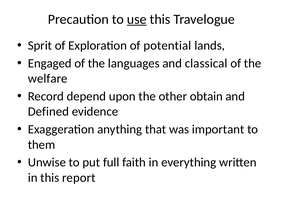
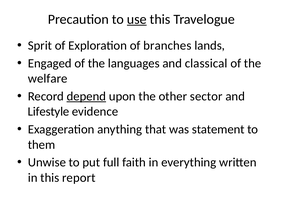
potential: potential -> branches
depend underline: none -> present
obtain: obtain -> sector
Defined: Defined -> Lifestyle
important: important -> statement
